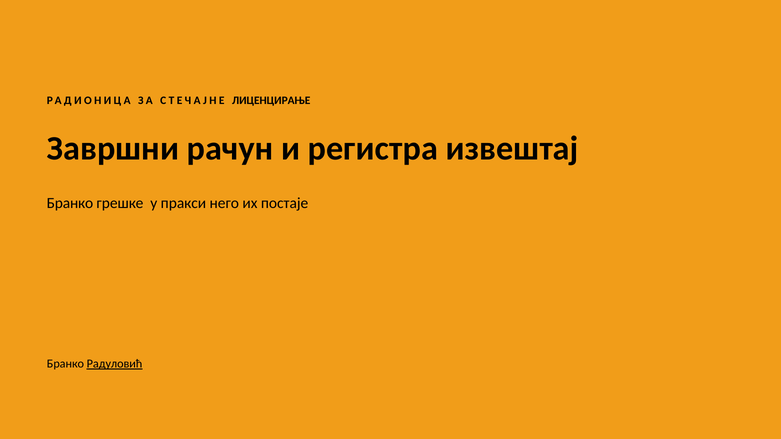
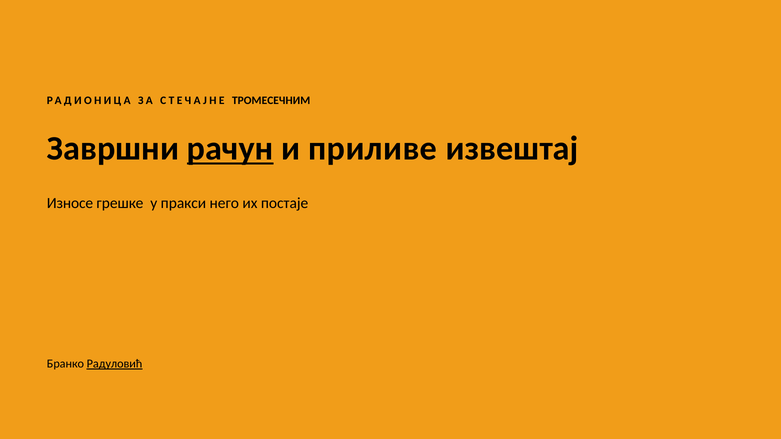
ЛИЦЕНЦИРАЊЕ: ЛИЦЕНЦИРАЊЕ -> ТРОМЕСЕЧНИМ
рачун underline: none -> present
регистра: регистра -> приливе
Бранко at (70, 203): Бранко -> Износе
